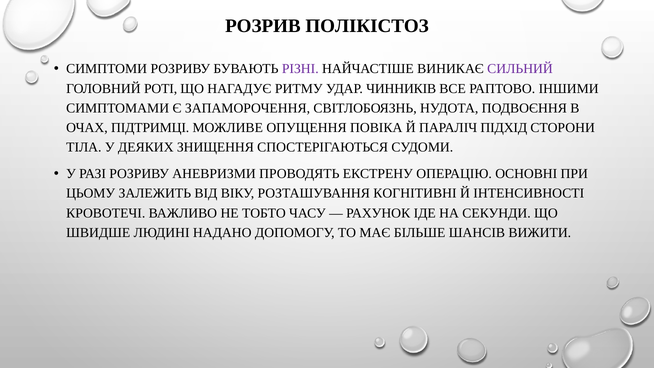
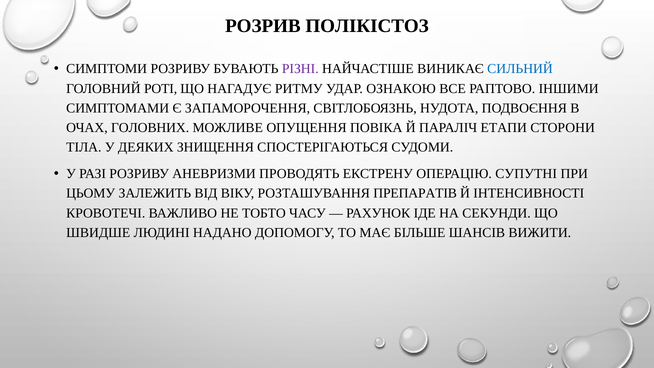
СИЛЬНИЙ colour: purple -> blue
ЧИННИКІВ: ЧИННИКІВ -> ОЗНАКОЮ
ПІДТРИМЦІ: ПІДТРИМЦІ -> ГОЛОВНИХ
ПІДХІД: ПІДХІД -> ЕТАПИ
ОСНОВНІ: ОСНОВНІ -> СУПУТНІ
КОГНІТИВНІ: КОГНІТИВНІ -> ПРЕПАРАТІВ
